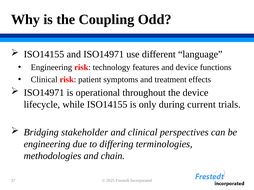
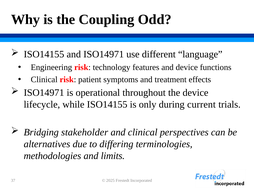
engineering at (47, 145): engineering -> alternatives
chain: chain -> limits
